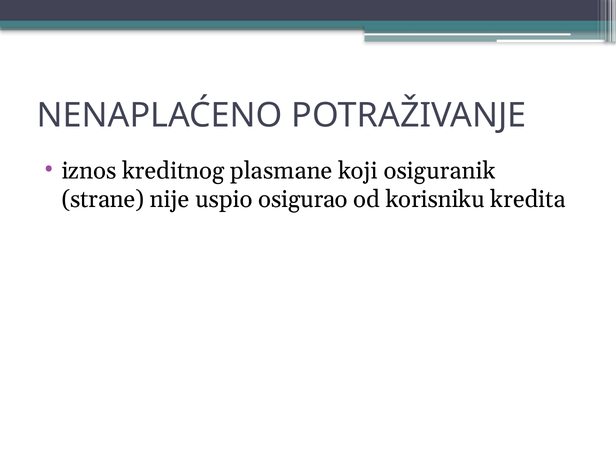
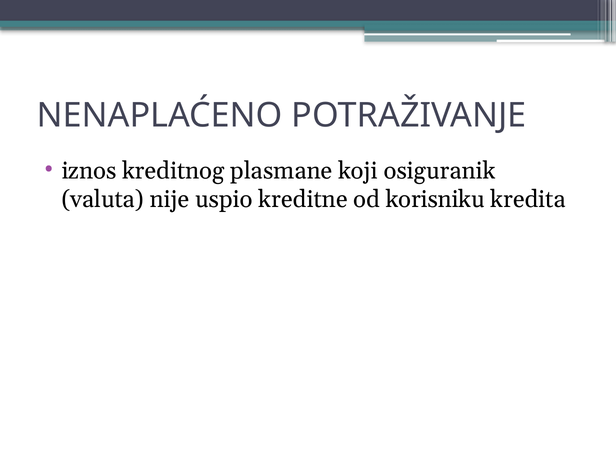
strane: strane -> valuta
osigurao: osigurao -> kreditne
